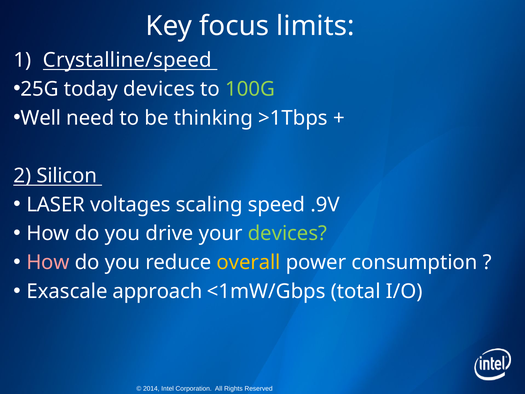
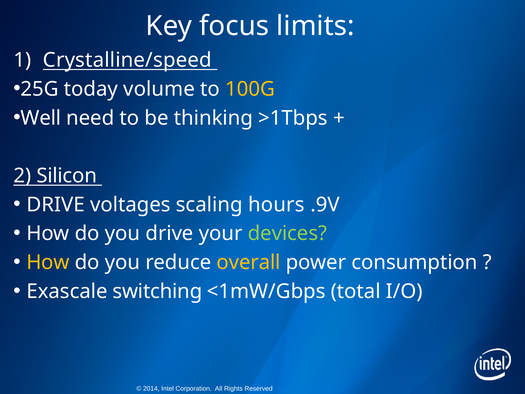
today devices: devices -> volume
100G colour: light green -> yellow
LASER at (56, 205): LASER -> DRIVE
speed: speed -> hours
How at (48, 262) colour: pink -> yellow
approach: approach -> switching
